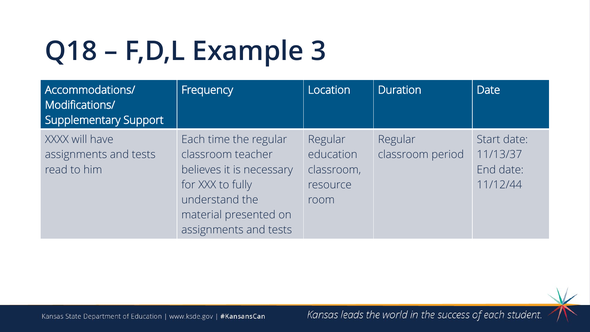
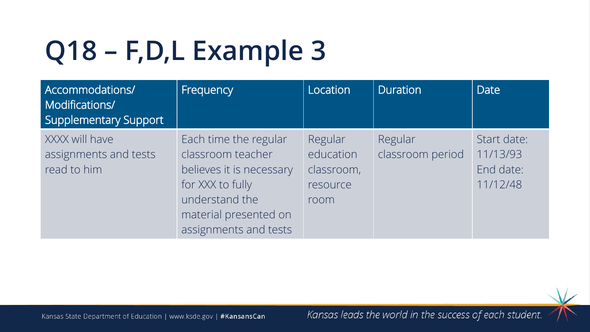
11/13/37: 11/13/37 -> 11/13/93
11/12/44: 11/12/44 -> 11/12/48
